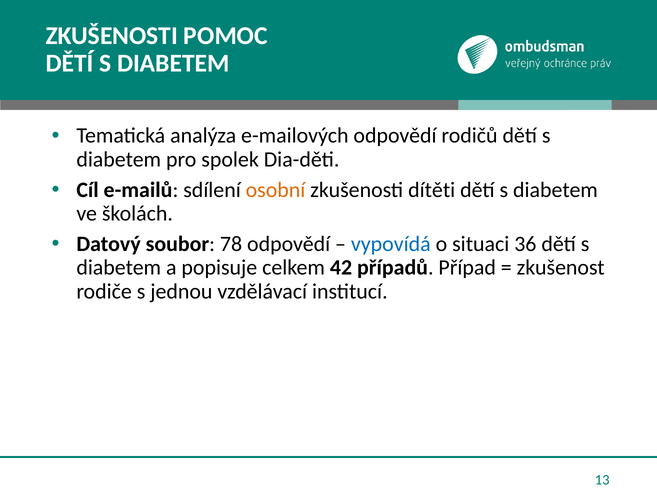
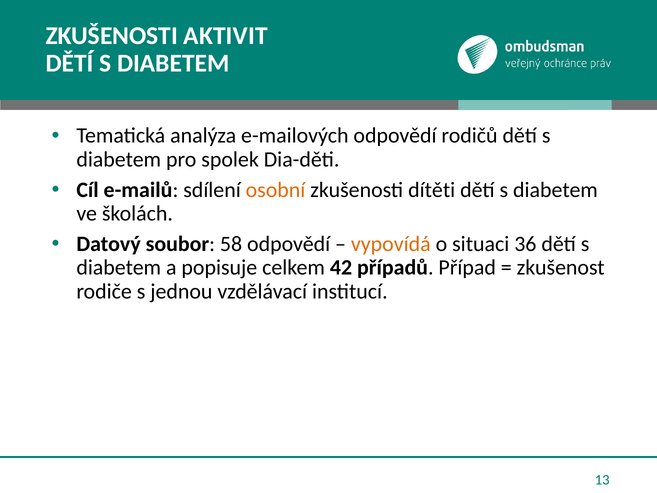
POMOC: POMOC -> AKTIVIT
78: 78 -> 58
vypovídá colour: blue -> orange
